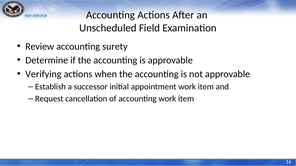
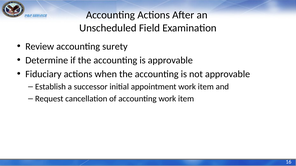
Verifying: Verifying -> Fiduciary
